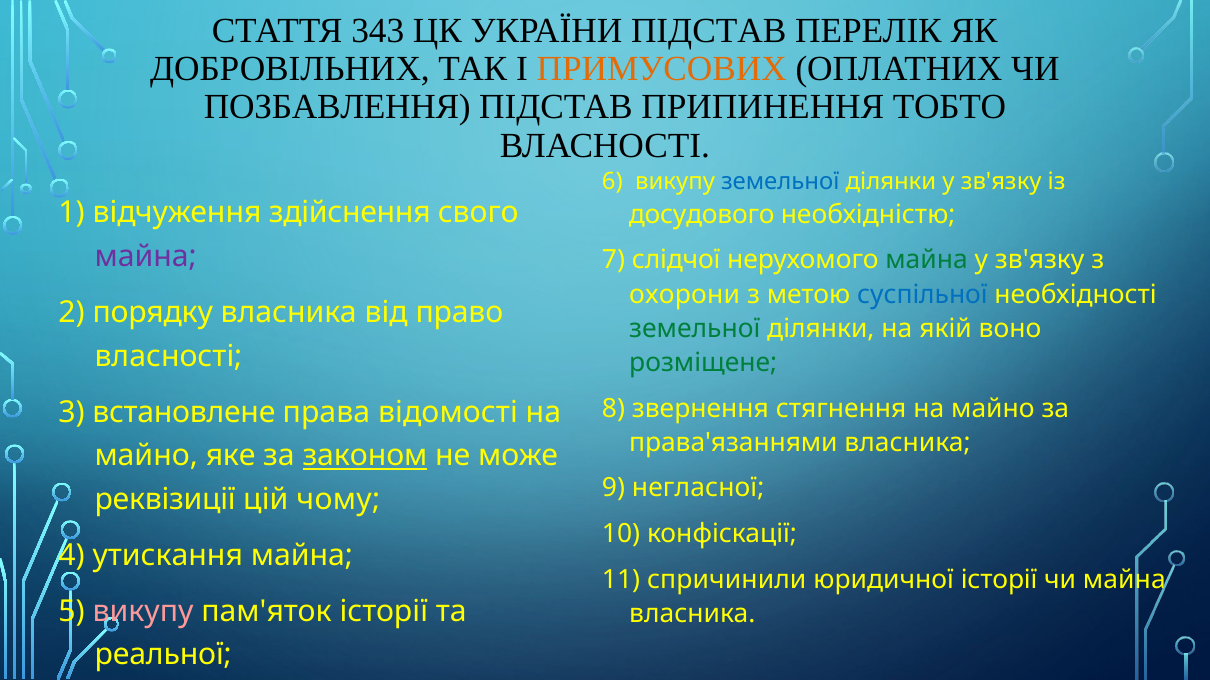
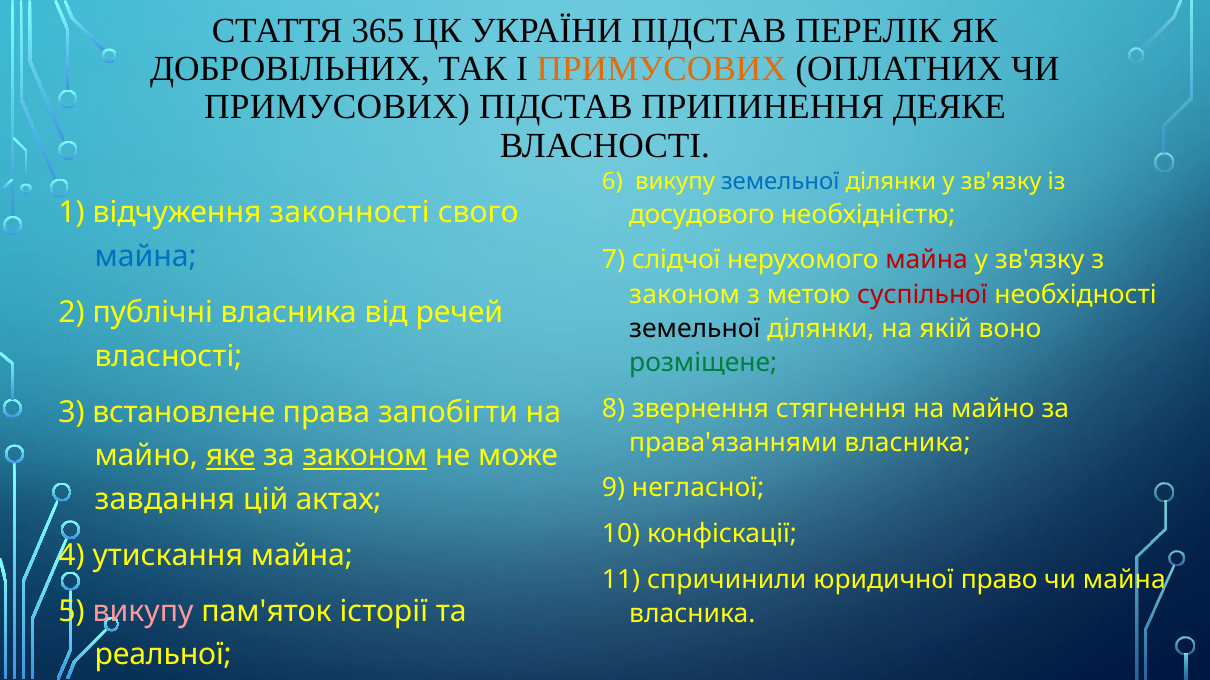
343: 343 -> 365
ПОЗБАВЛЕННЯ at (337, 107): ПОЗБАВЛЕННЯ -> ПРИМУСОВИХ
ТОБТО: ТОБТО -> ДЕЯКЕ
здійснення: здійснення -> законності
майна at (146, 257) colour: purple -> blue
майна at (927, 260) colour: green -> red
охорони at (685, 295): охорони -> законом
суспільної colour: blue -> red
порядку: порядку -> публічні
право: право -> речей
земельної at (695, 329) colour: green -> black
відомості: відомості -> запобігти
яке underline: none -> present
реквізиції: реквізиції -> завдання
чому: чому -> актах
юридичної історії: історії -> право
